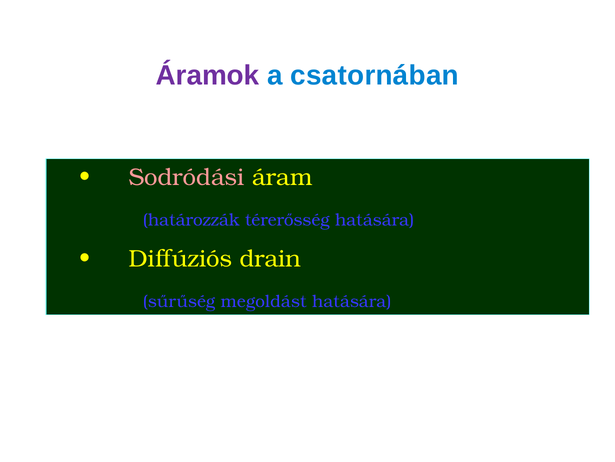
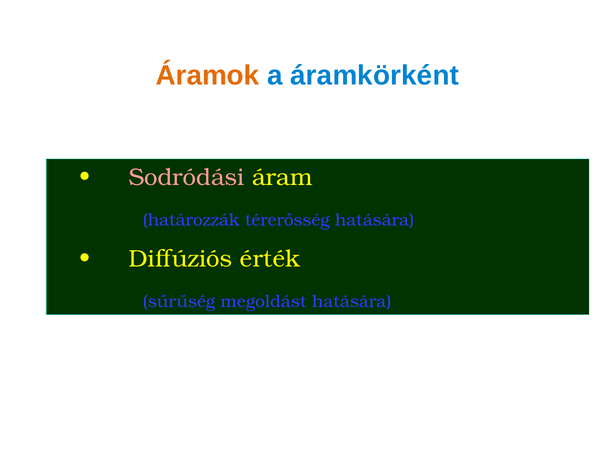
Áramok colour: purple -> orange
csatornában: csatornában -> áramkörként
drain: drain -> érték
